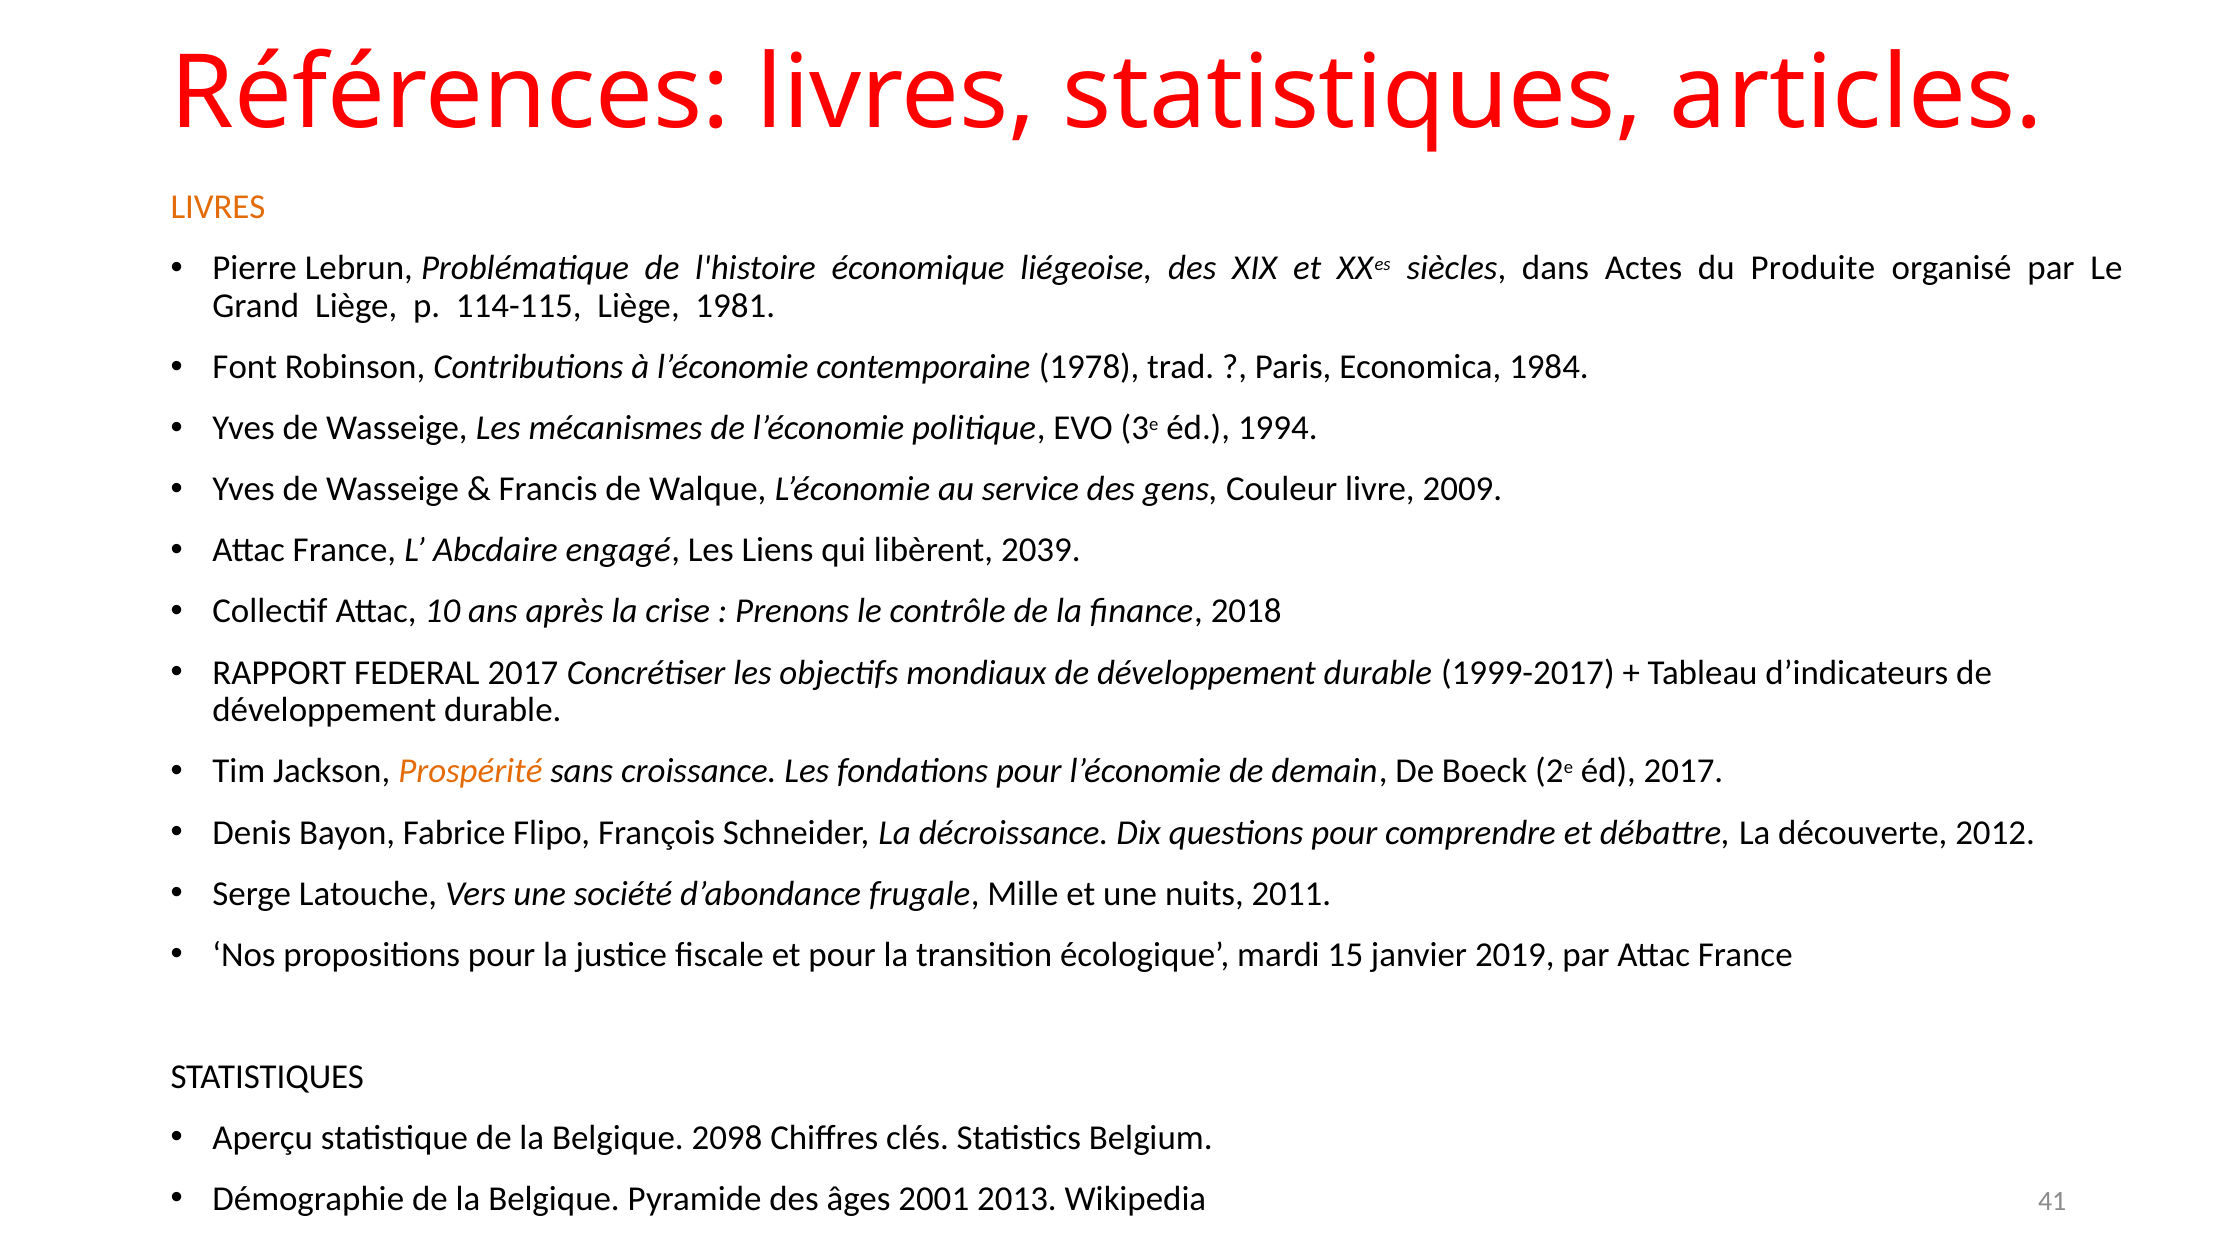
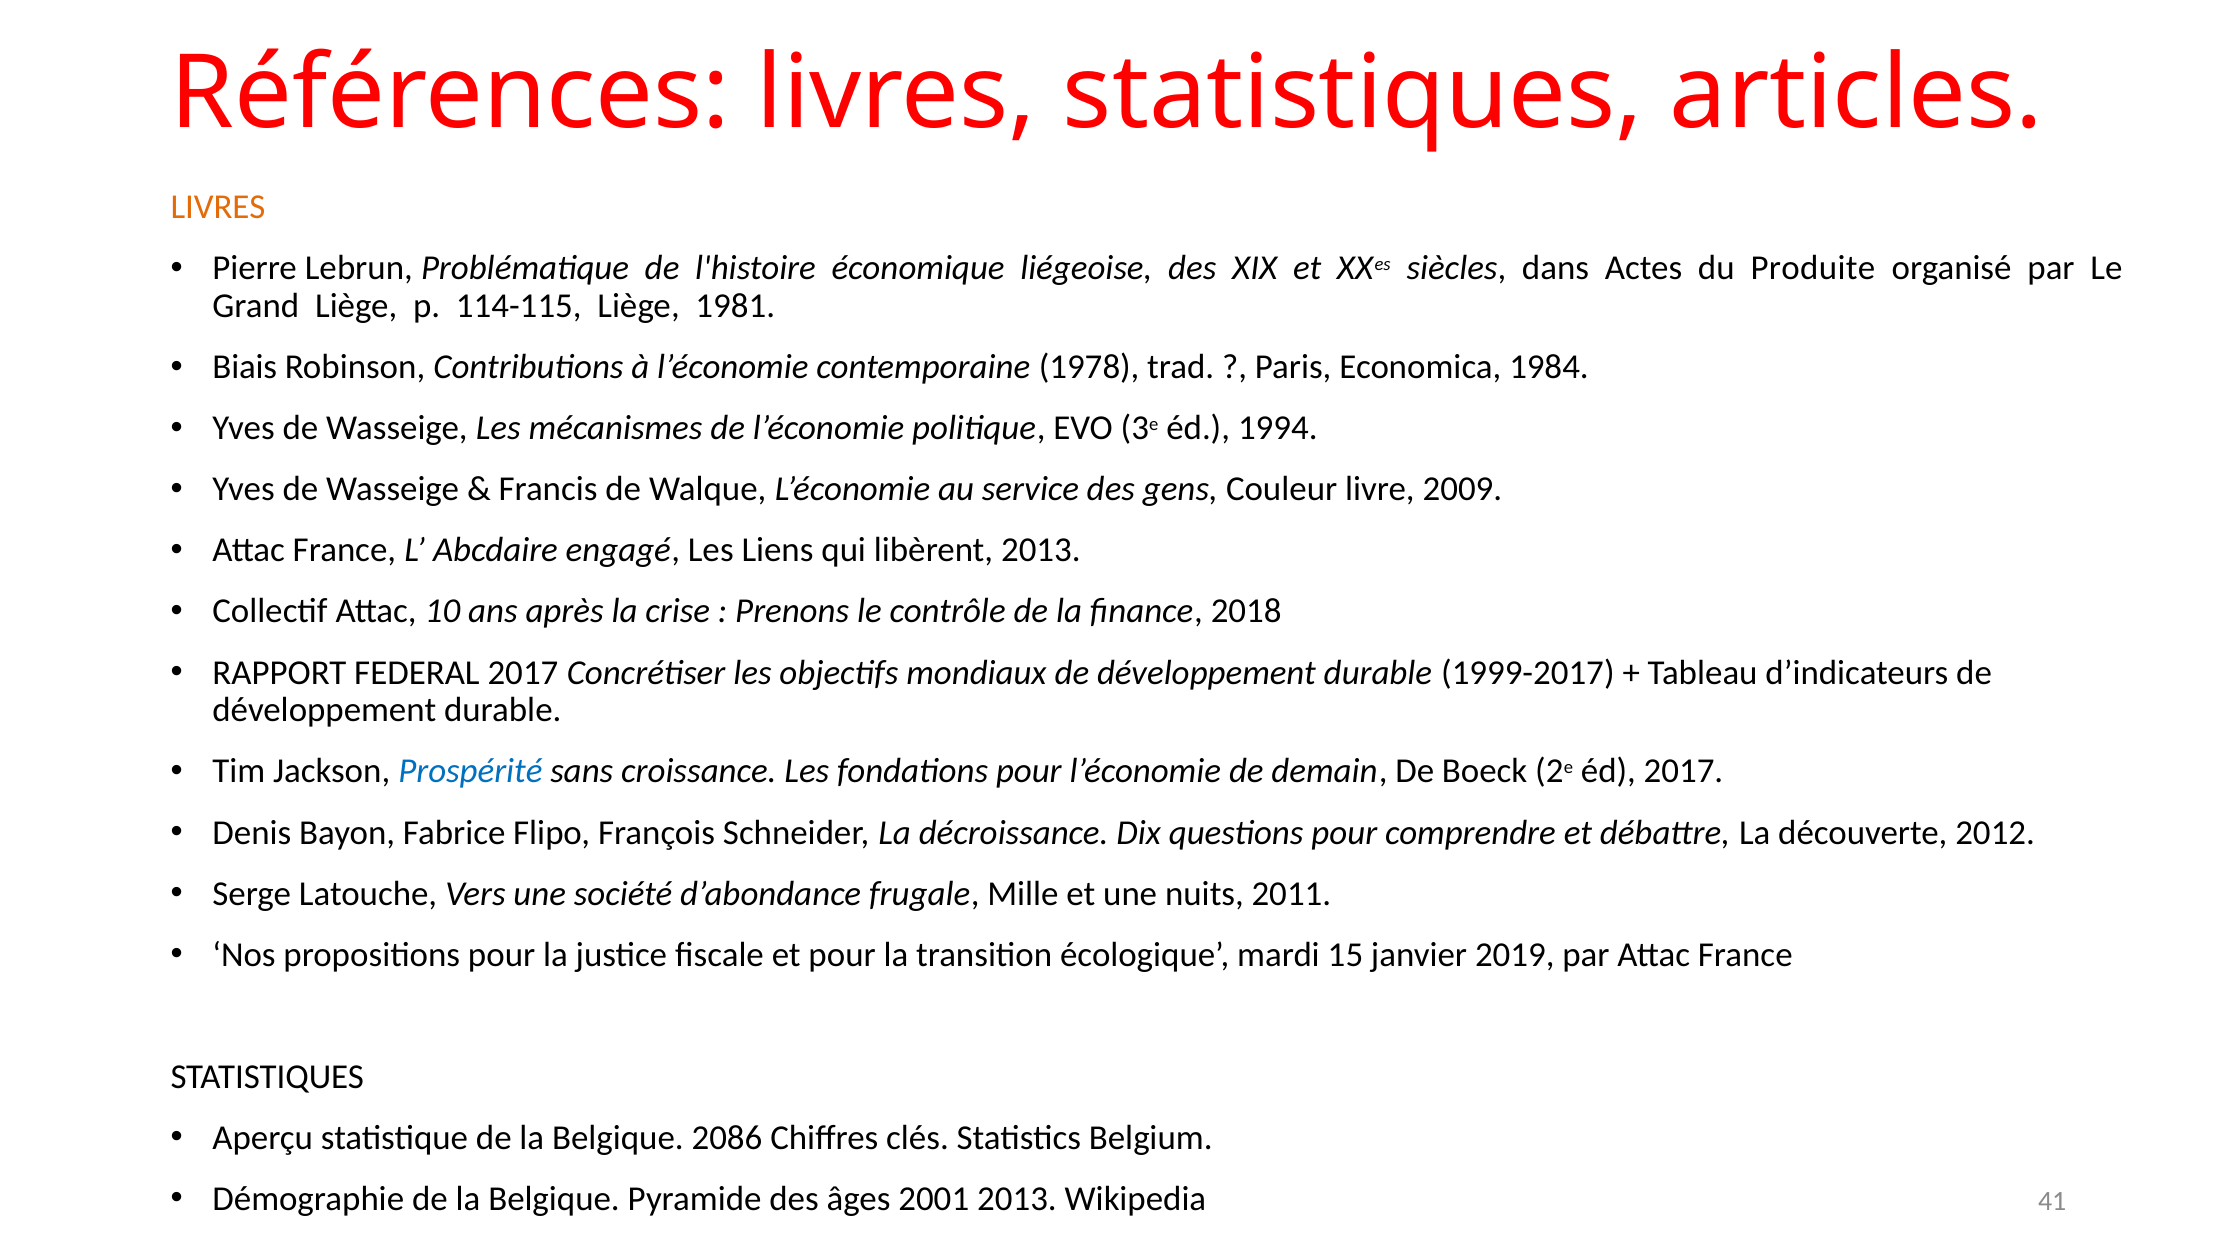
Font: Font -> Biais
libèrent 2039: 2039 -> 2013
Prospérité colour: orange -> blue
2098: 2098 -> 2086
